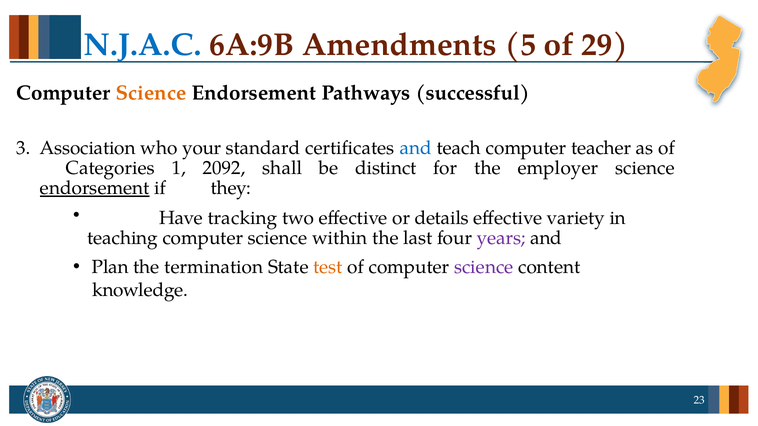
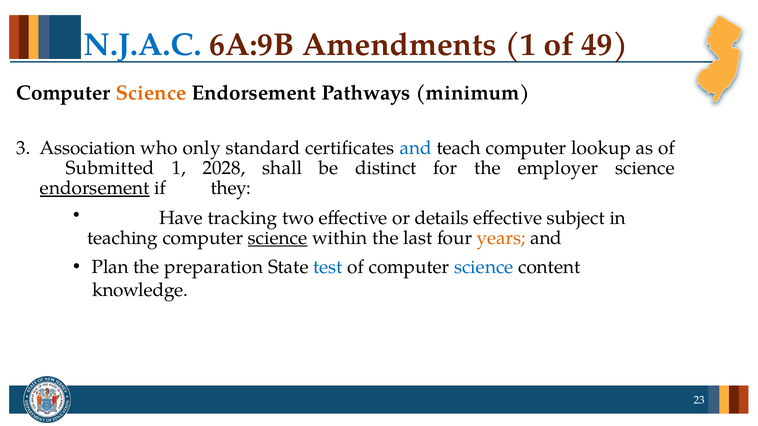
Amendments 5: 5 -> 1
29: 29 -> 49
successful: successful -> minimum
your: your -> only
teacher: teacher -> lookup
Categories: Categories -> Submitted
2092: 2092 -> 2028
variety: variety -> subject
science at (278, 238) underline: none -> present
years colour: purple -> orange
termination: termination -> preparation
test colour: orange -> blue
science at (484, 267) colour: purple -> blue
